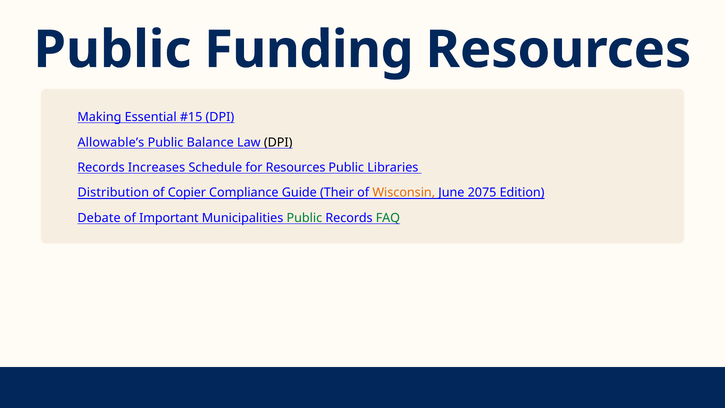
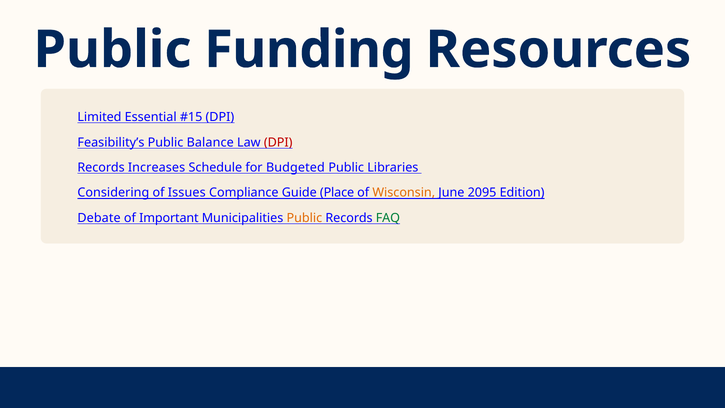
Making: Making -> Limited
Allowable’s: Allowable’s -> Feasibility’s
DPI at (278, 142) colour: black -> red
for Resources: Resources -> Budgeted
Distribution: Distribution -> Considering
Copier: Copier -> Issues
Their: Their -> Place
2075: 2075 -> 2095
Public at (304, 218) colour: green -> orange
